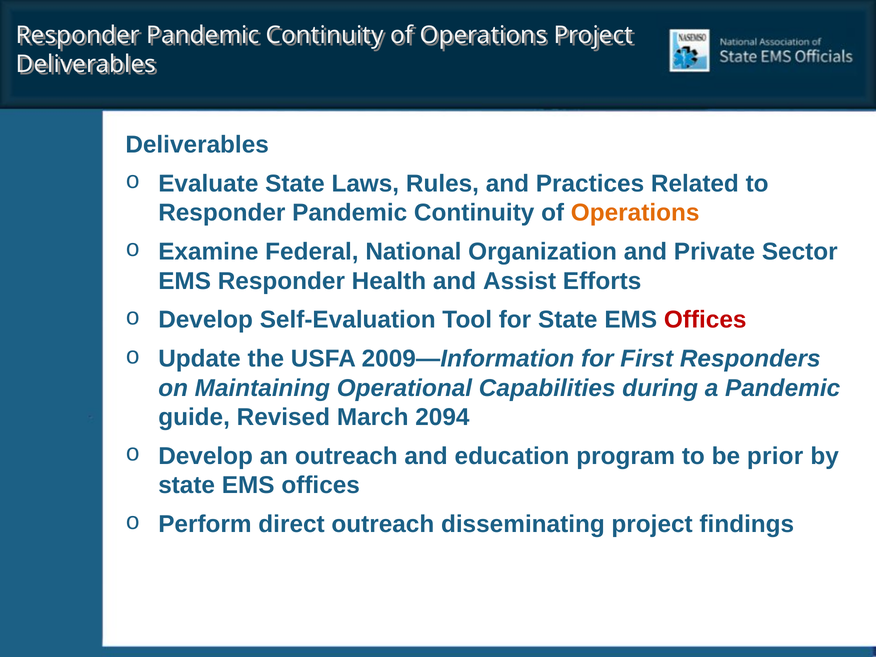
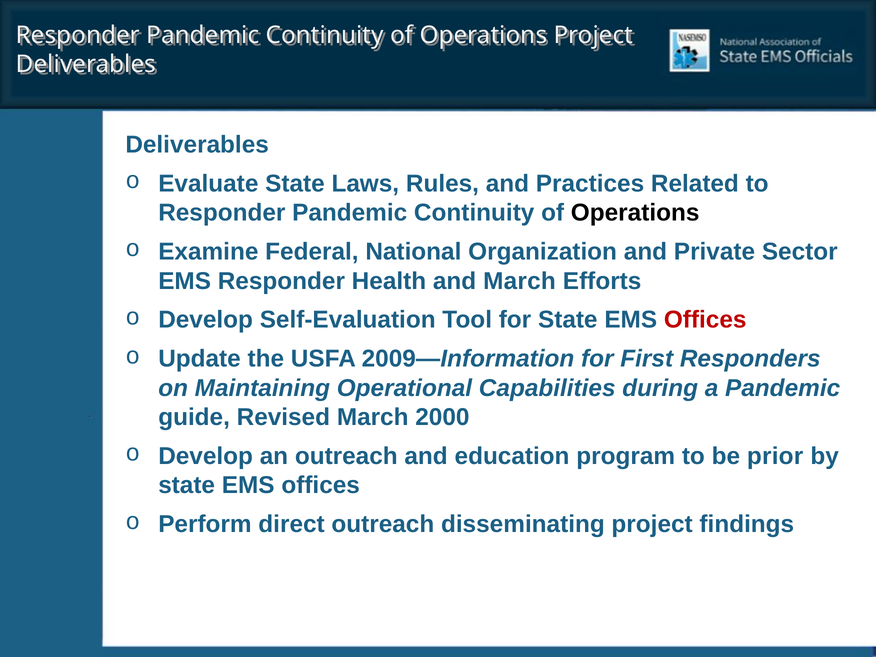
Operations at (635, 213) colour: orange -> black
and Assist: Assist -> March
2094: 2094 -> 2000
